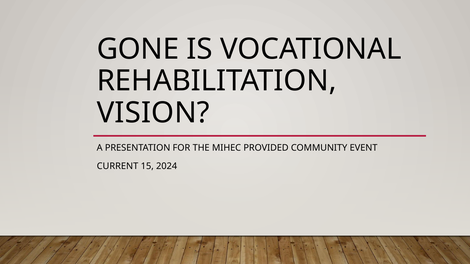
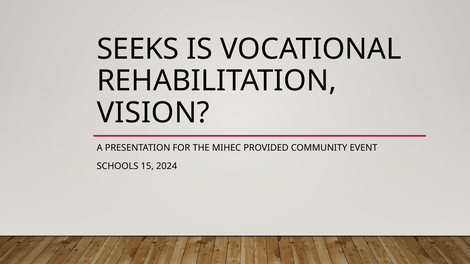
GONE: GONE -> SEEKS
CURRENT: CURRENT -> SCHOOLS
